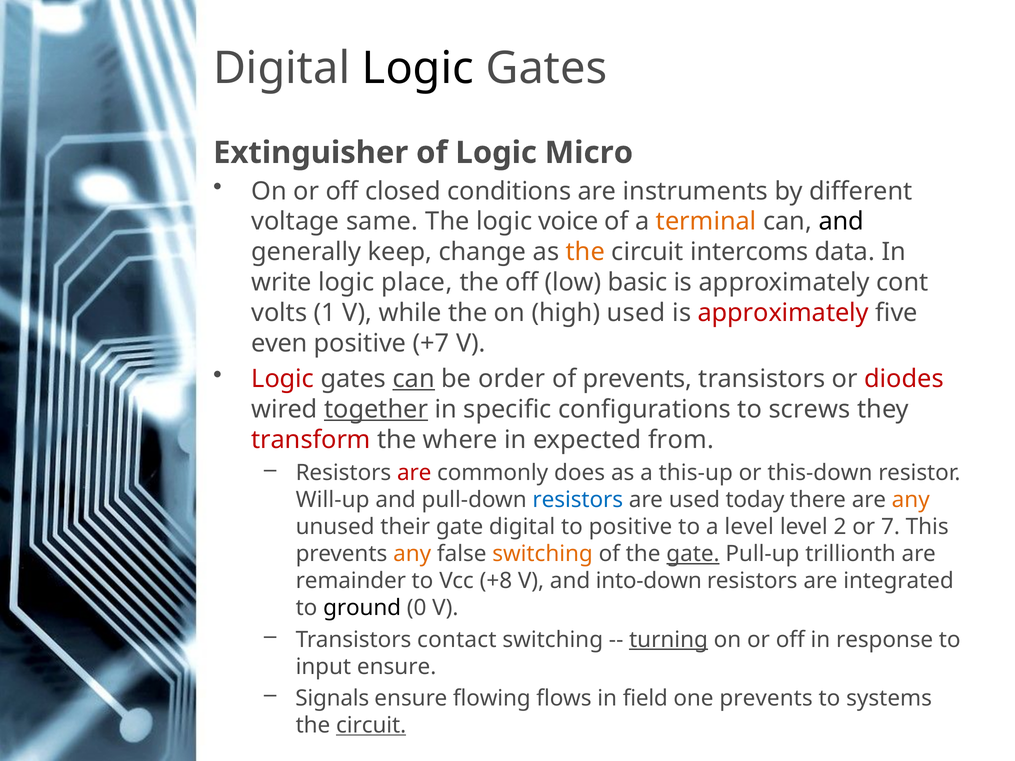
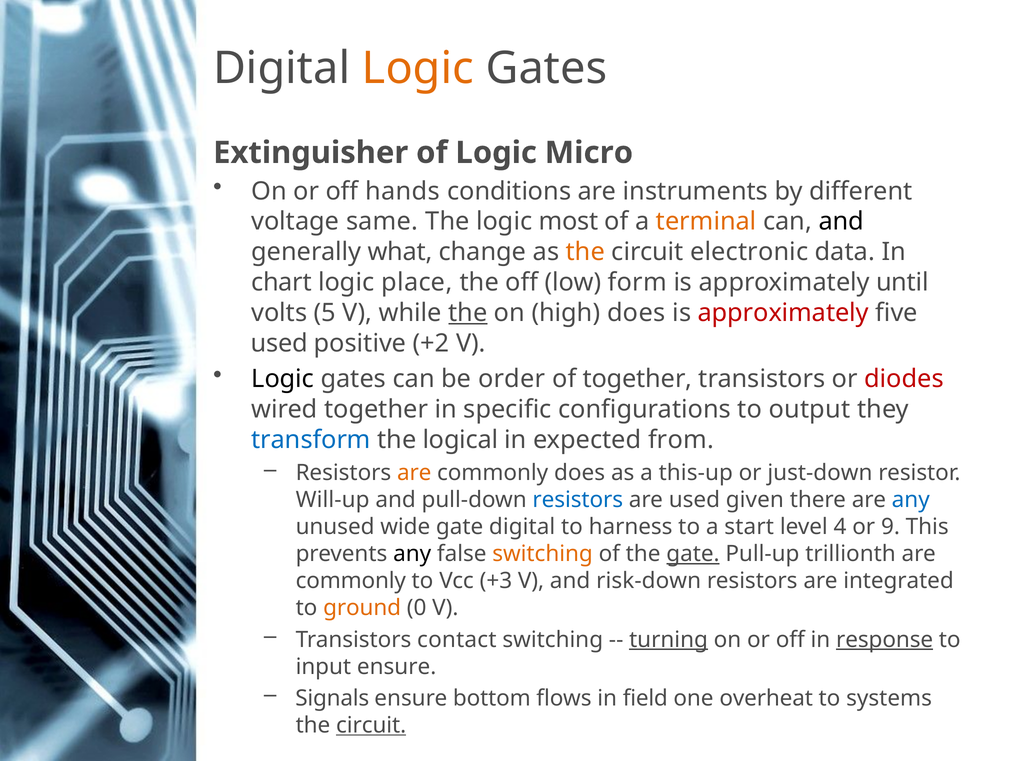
Logic at (418, 68) colour: black -> orange
closed: closed -> hands
voice: voice -> most
keep: keep -> what
intercoms: intercoms -> electronic
write: write -> chart
basic: basic -> form
cont: cont -> until
1: 1 -> 5
the at (468, 313) underline: none -> present
high used: used -> does
even at (279, 343): even -> used
+7: +7 -> +2
Logic at (283, 379) colour: red -> black
can at (414, 379) underline: present -> none
of prevents: prevents -> together
together at (376, 409) underline: present -> none
screws: screws -> output
transform colour: red -> blue
where: where -> logical
are at (414, 473) colour: red -> orange
this-down: this-down -> just-down
today: today -> given
any at (911, 500) colour: orange -> blue
their: their -> wide
to positive: positive -> harness
a level: level -> start
2: 2 -> 4
7: 7 -> 9
any at (412, 554) colour: orange -> black
remainder at (351, 581): remainder -> commonly
+8: +8 -> +3
into-down: into-down -> risk-down
ground colour: black -> orange
response underline: none -> present
flowing: flowing -> bottom
one prevents: prevents -> overheat
